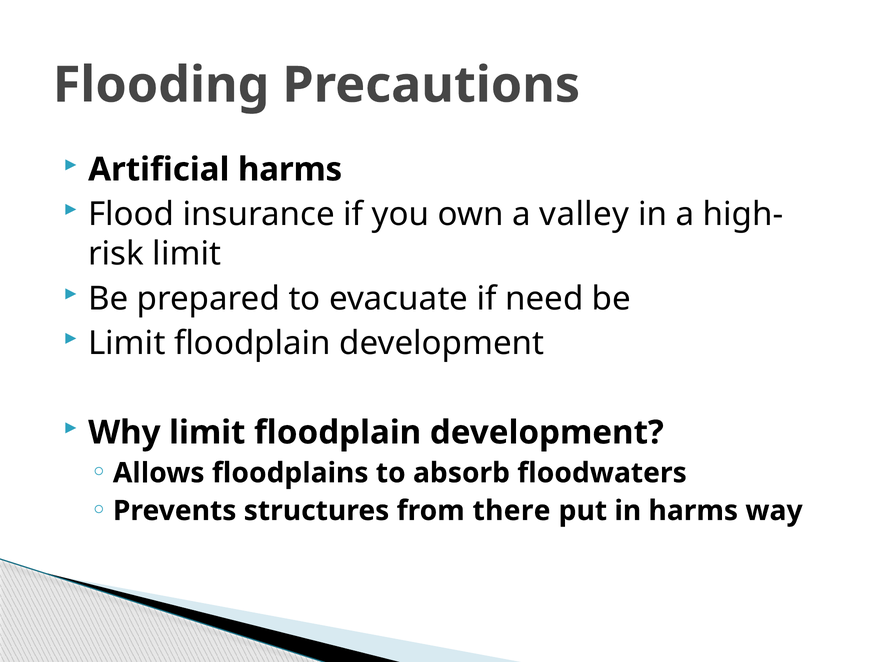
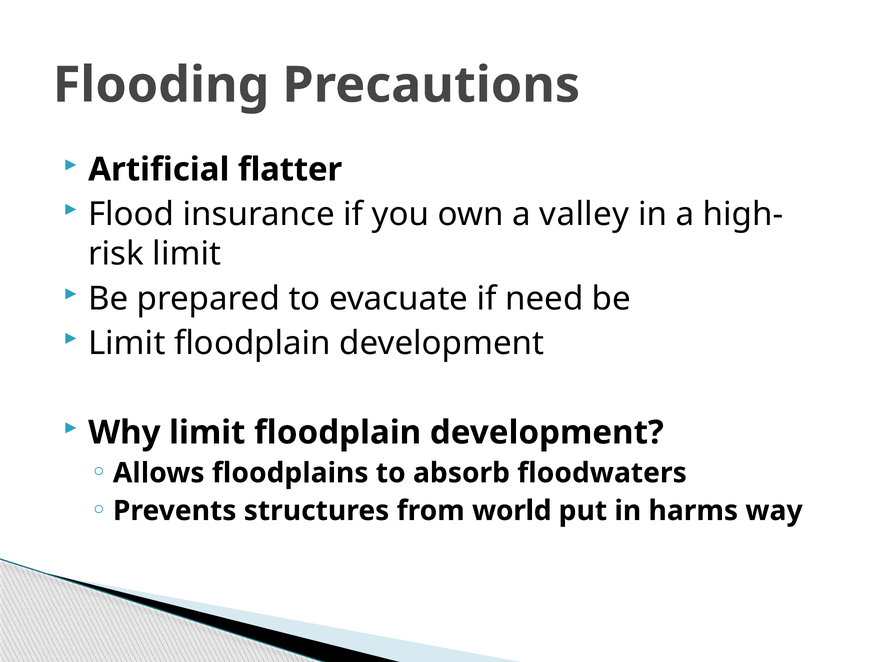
Artificial harms: harms -> flatter
there: there -> world
